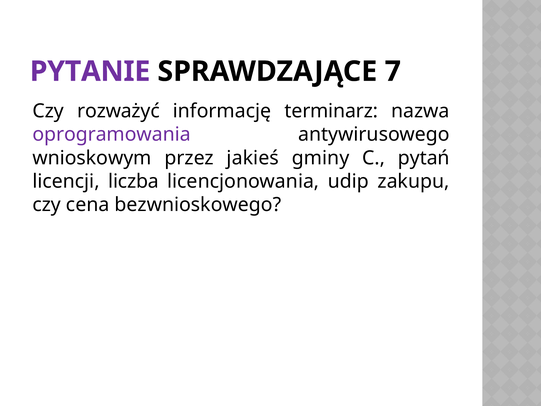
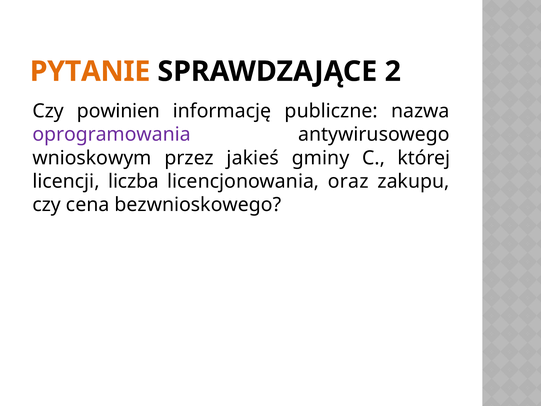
PYTANIE colour: purple -> orange
7: 7 -> 2
rozważyć: rozważyć -> powinien
terminarz: terminarz -> publiczne
pytań: pytań -> której
udip: udip -> oraz
